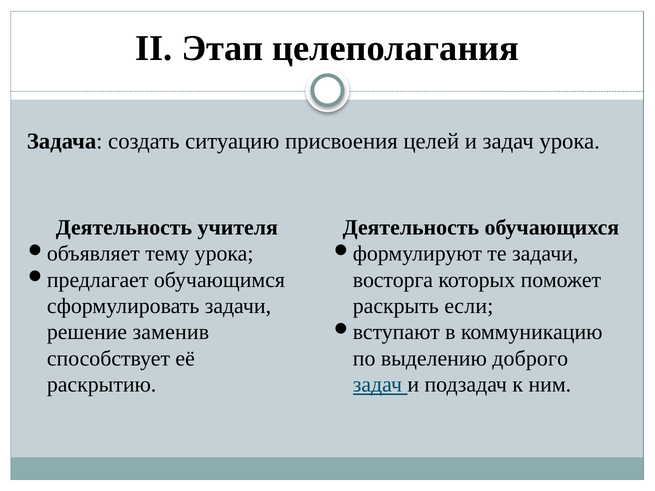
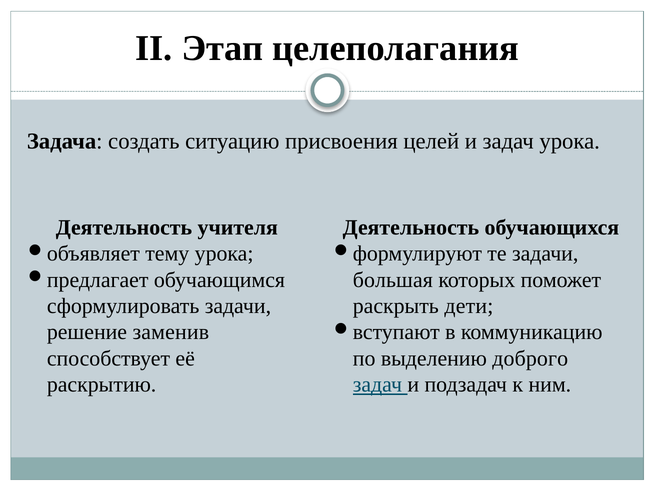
восторга: восторга -> большая
если: если -> дети
